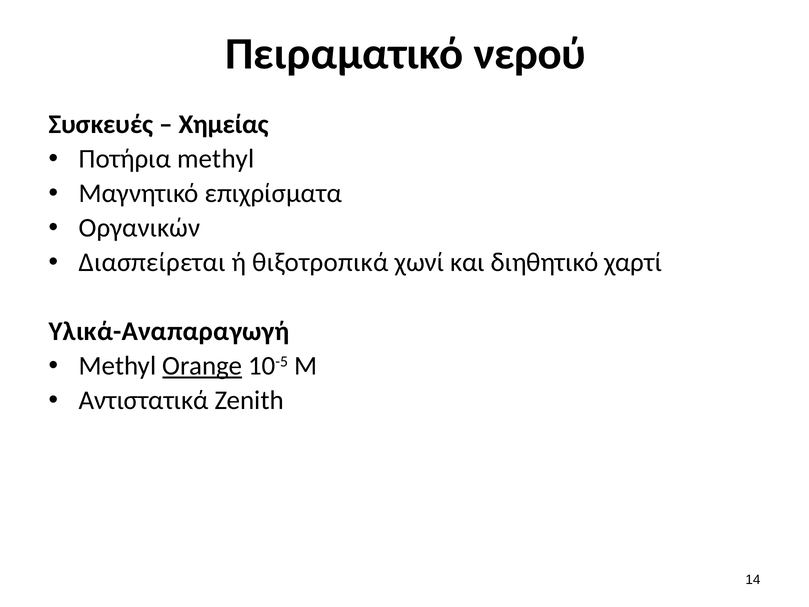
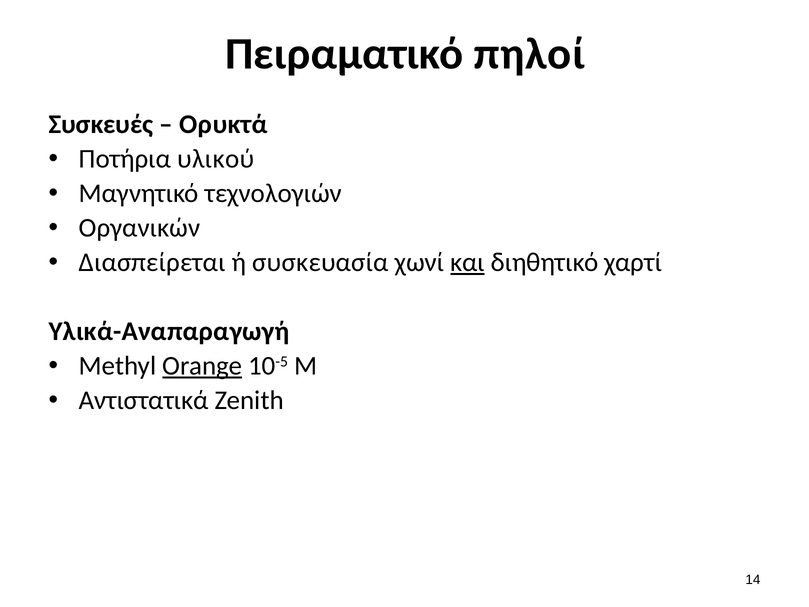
νερού: νερού -> πηλοί
Χημείας: Χημείας -> Ορυκτά
Ποτήρια methyl: methyl -> υλικού
επιχρίσματα: επιχρίσματα -> τεχνολογιών
θιξοτροπικά: θιξοτροπικά -> συσκευασία
και underline: none -> present
